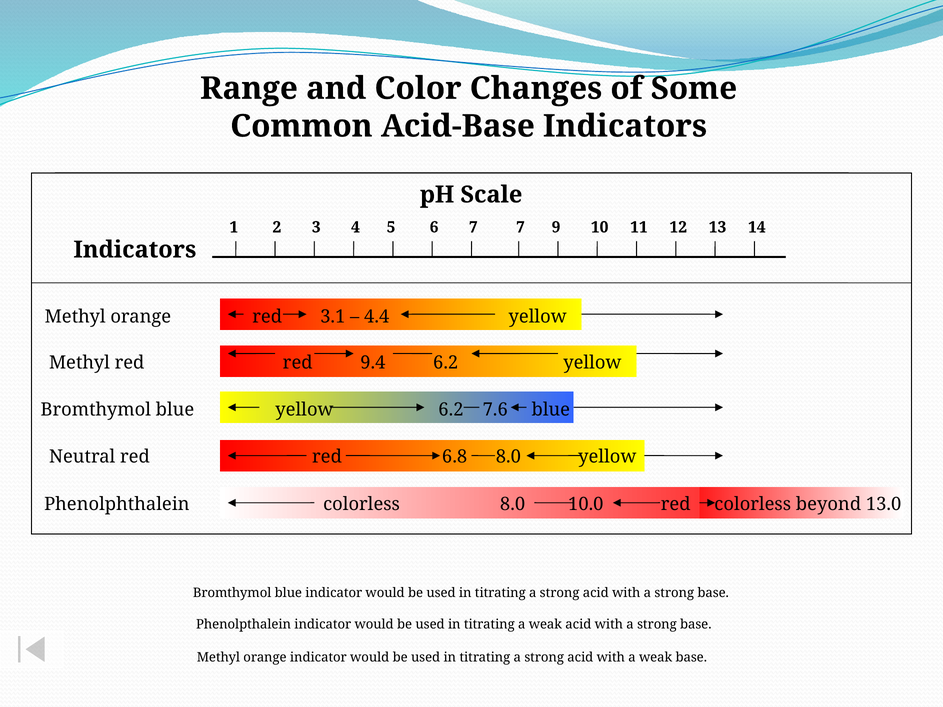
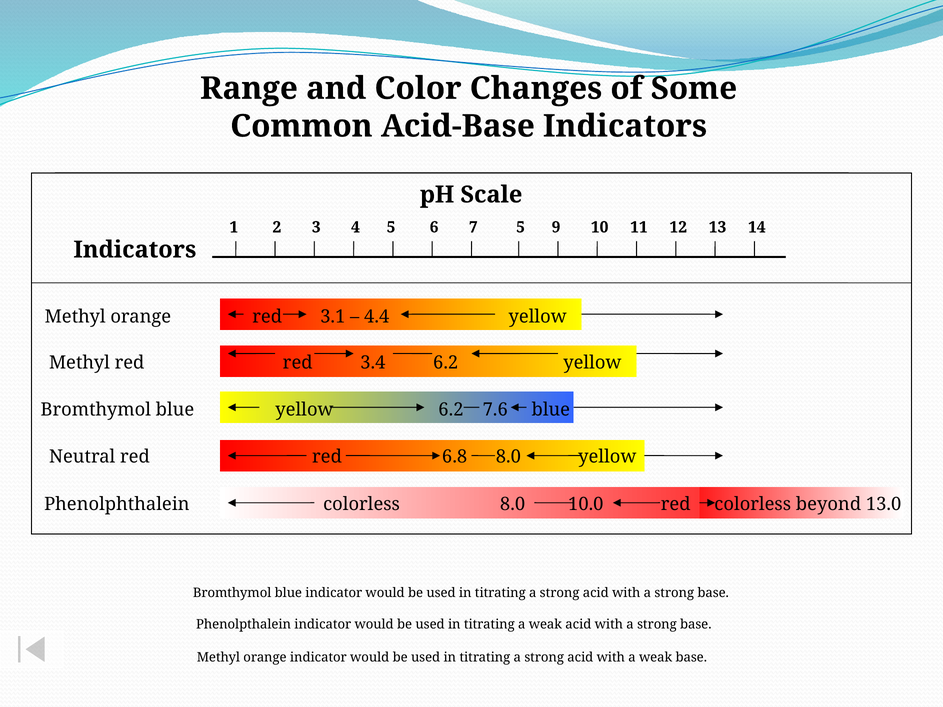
7 7: 7 -> 5
9.4: 9.4 -> 3.4
